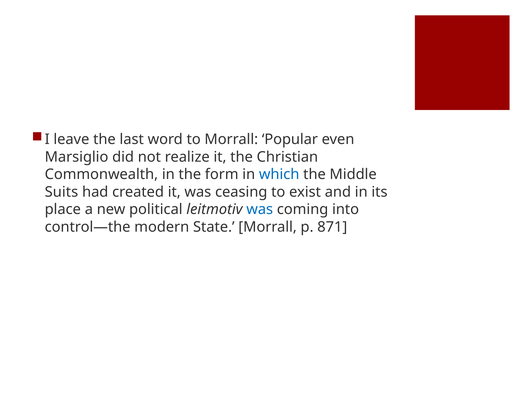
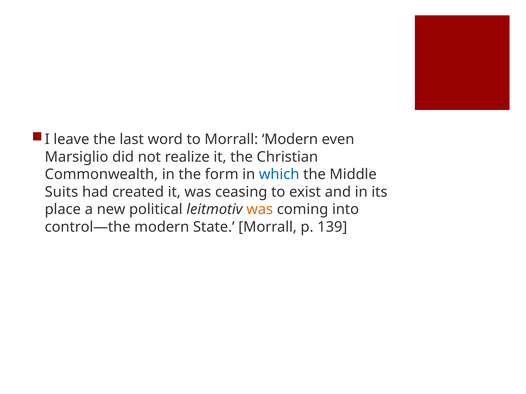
Morrall Popular: Popular -> Modern
was at (260, 210) colour: blue -> orange
871: 871 -> 139
